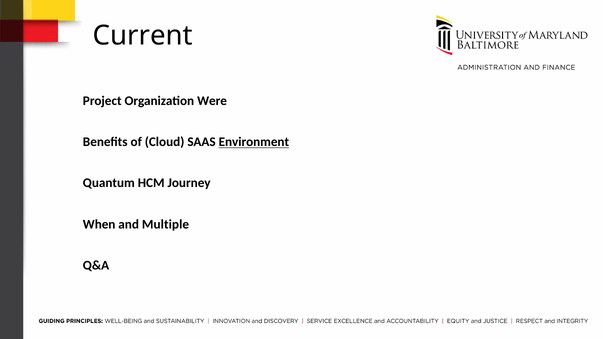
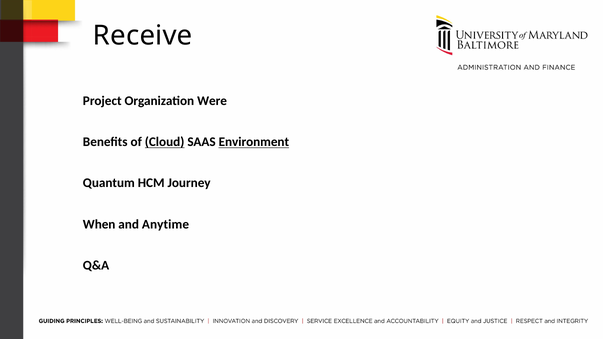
Current: Current -> Receive
Cloud underline: none -> present
Multiple: Multiple -> Anytime
